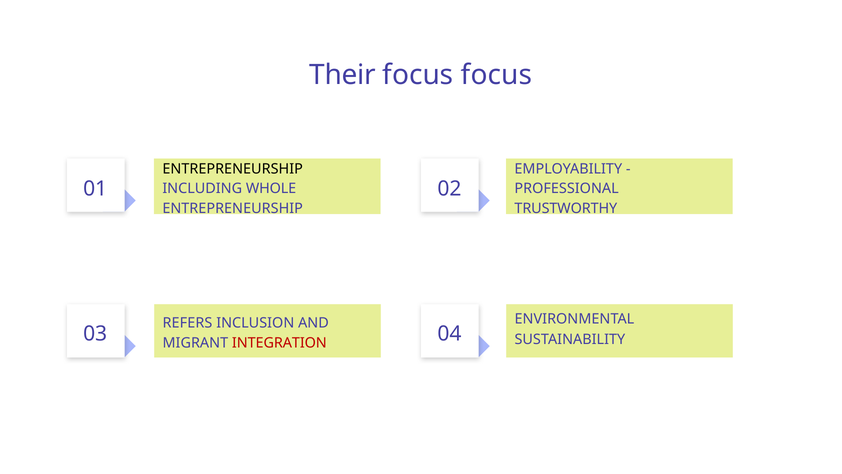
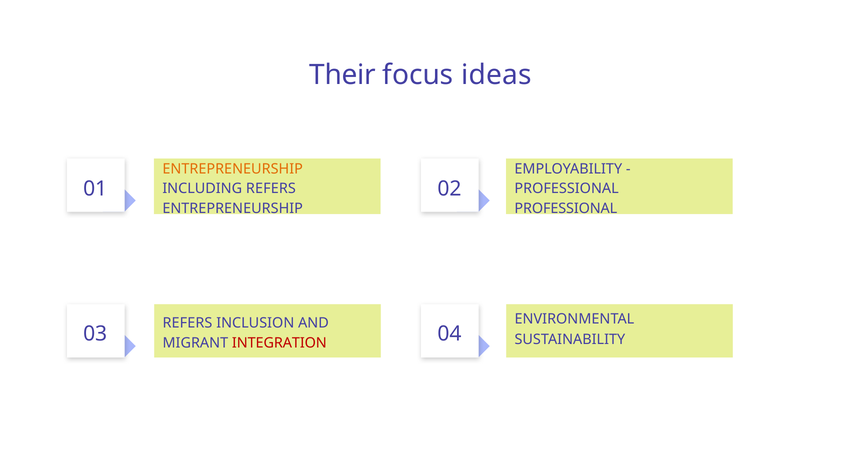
focus focus: focus -> ideas
ENTREPRENEURSHIP at (233, 169) colour: black -> orange
INCLUDING WHOLE: WHOLE -> REFERS
TRUSTWORTHY at (566, 208): TRUSTWORTHY -> PROFESSIONAL
